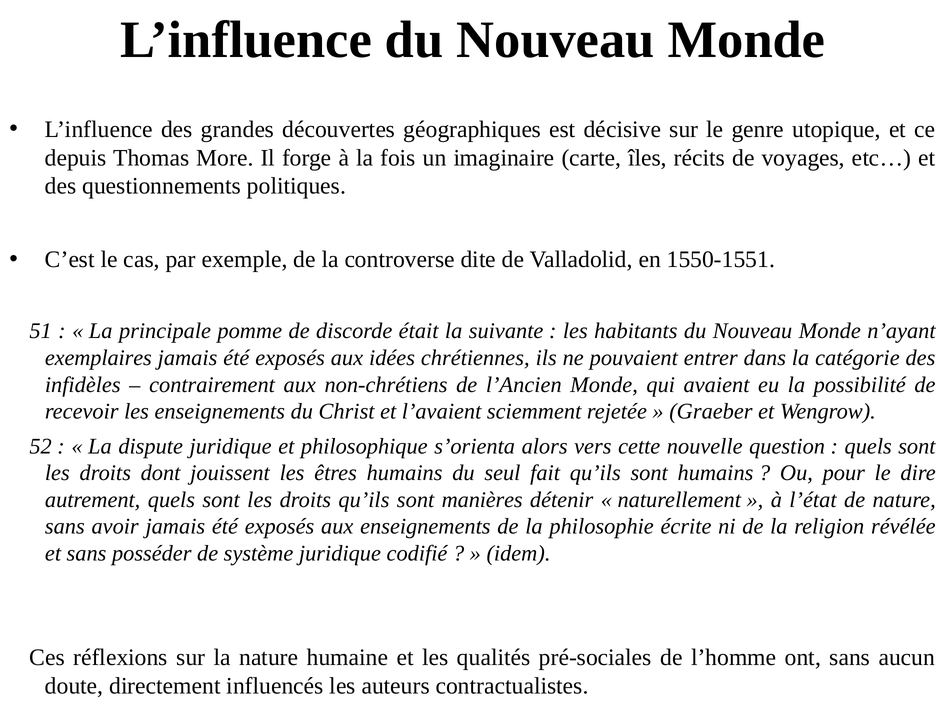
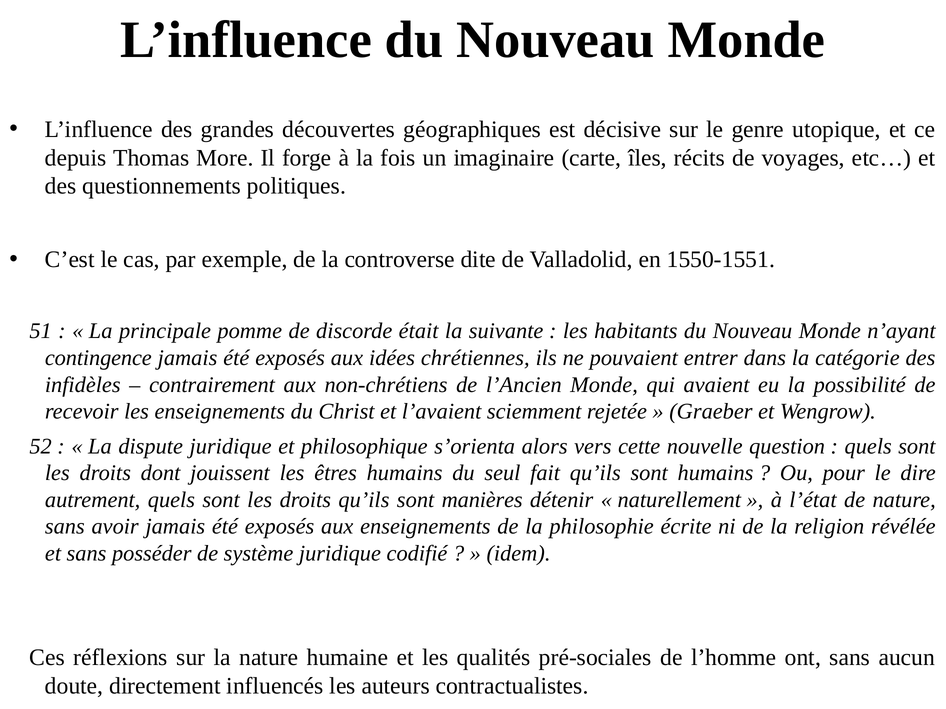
exemplaires: exemplaires -> contingence
